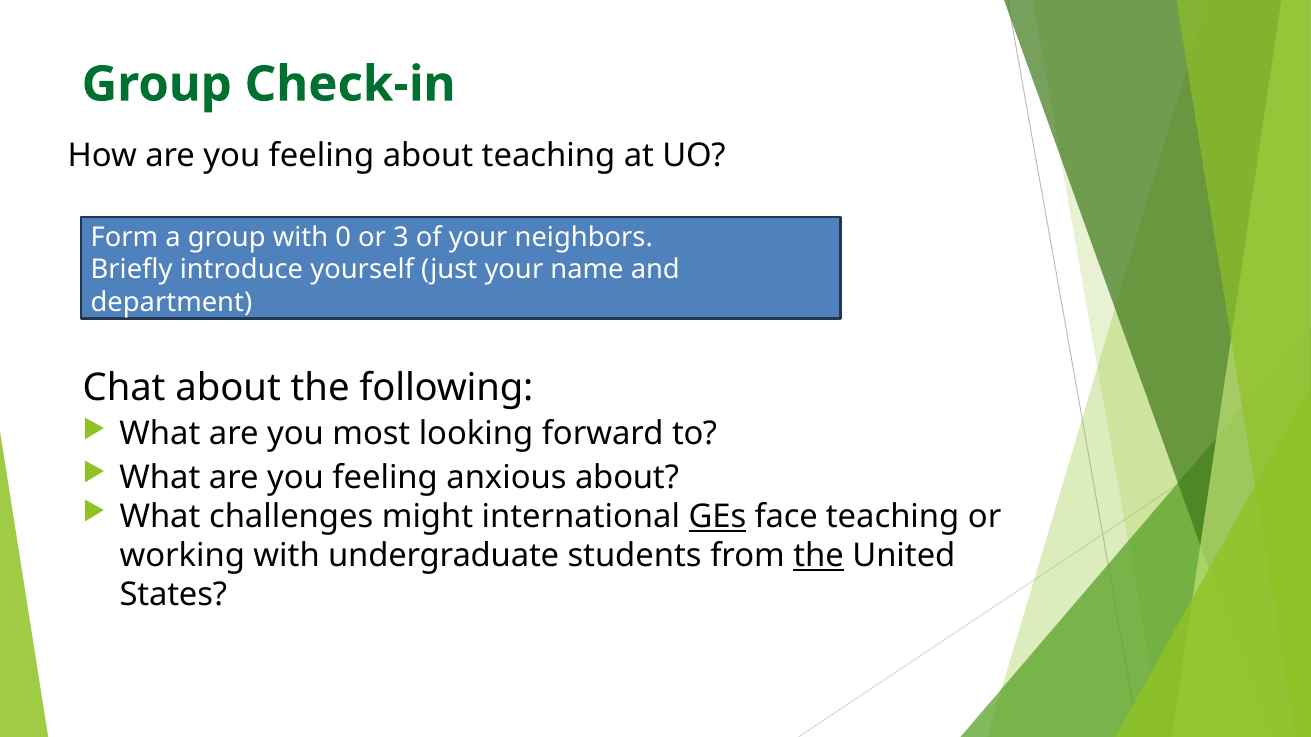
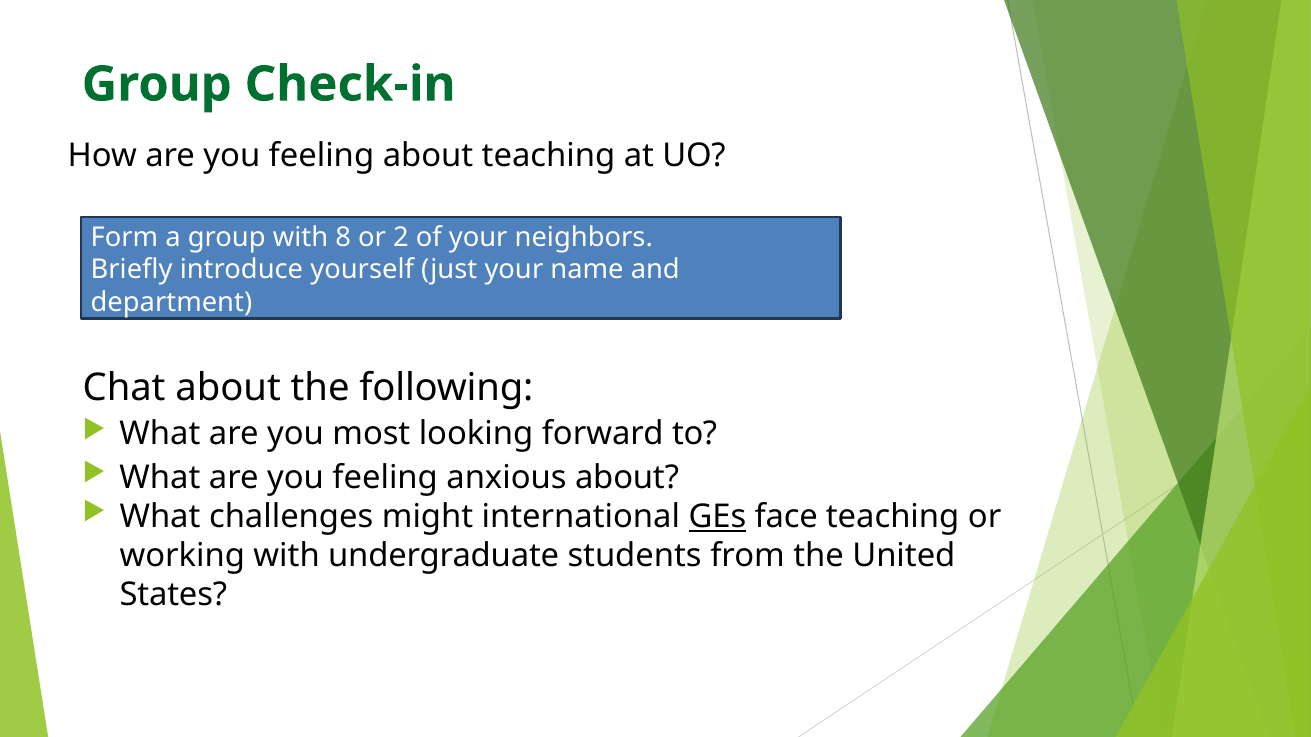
0: 0 -> 8
3: 3 -> 2
the at (819, 556) underline: present -> none
